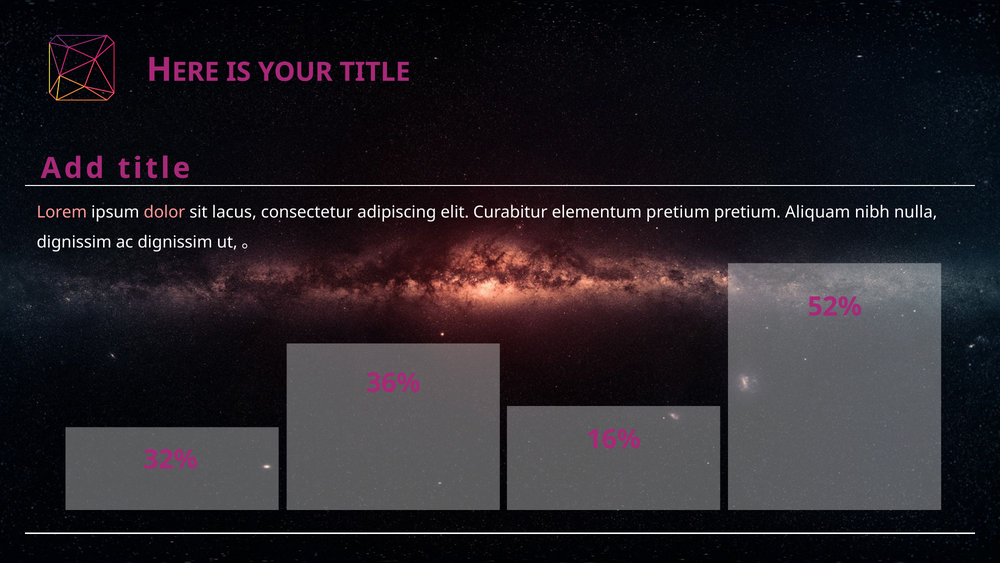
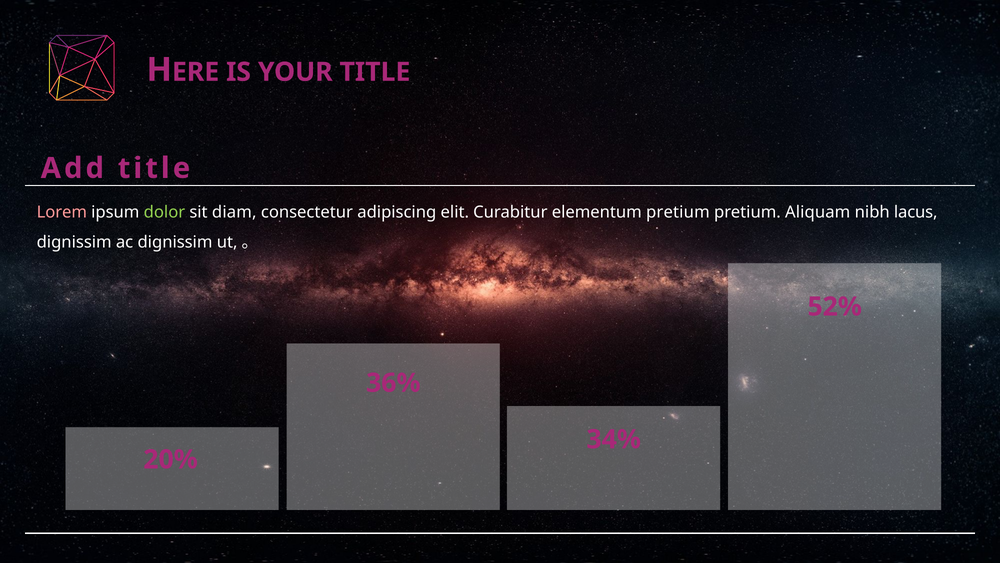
dolor colour: pink -> light green
lacus: lacus -> diam
nulla: nulla -> lacus
16%: 16% -> 34%
32%: 32% -> 20%
